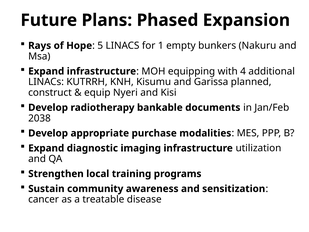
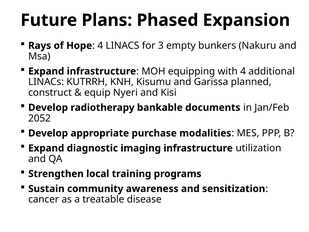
5 at (100, 46): 5 -> 4
1: 1 -> 3
2038: 2038 -> 2052
